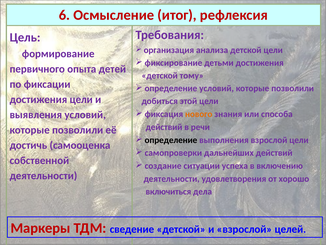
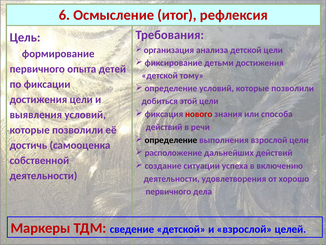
нового colour: orange -> red
самопроверки: самопроверки -> расположение
включиться at (168, 191): включиться -> первичного
